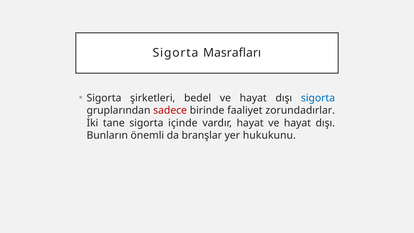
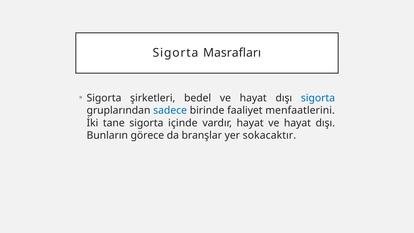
sadece colour: red -> blue
zorundadırlar: zorundadırlar -> menfaatlerini
önemli: önemli -> görece
hukukunu: hukukunu -> sokacaktır
